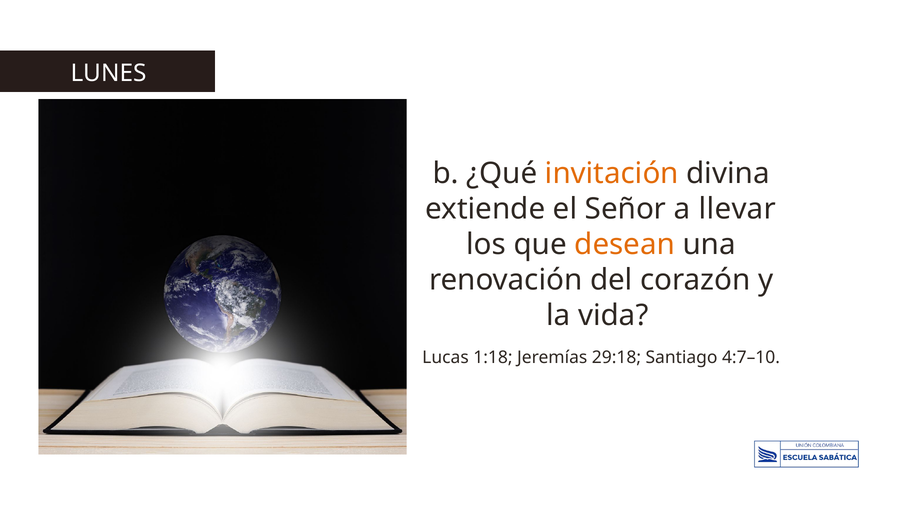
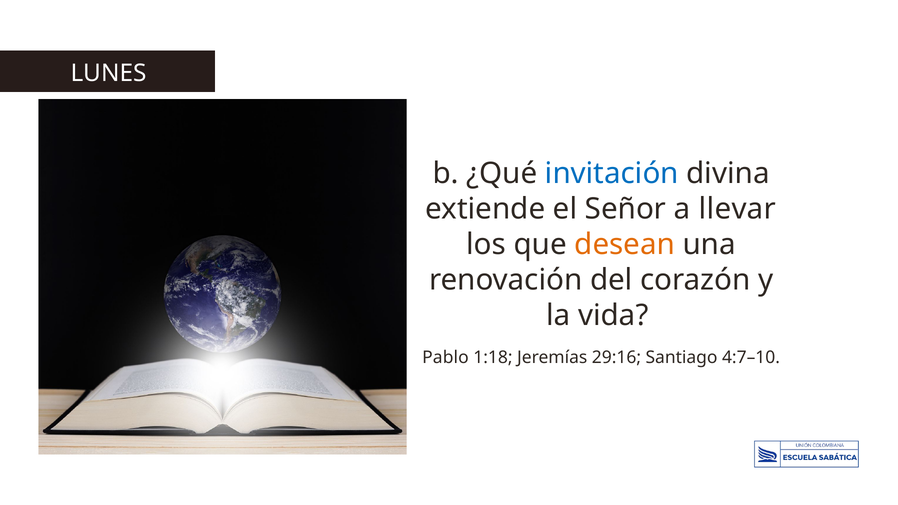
invitación colour: orange -> blue
Lucas: Lucas -> Pablo
29:18: 29:18 -> 29:16
